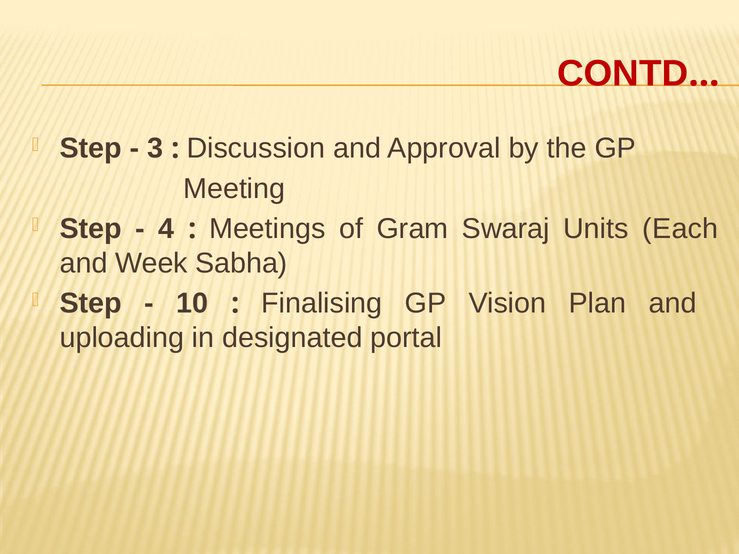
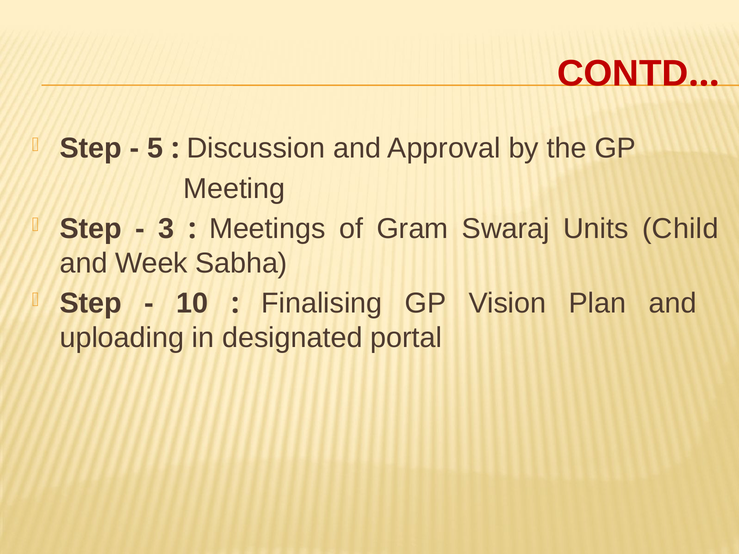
3: 3 -> 5
4: 4 -> 3
Each: Each -> Child
